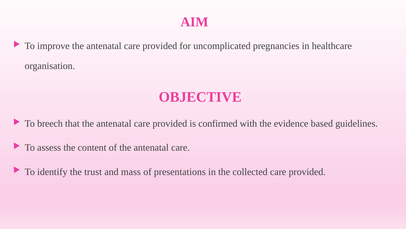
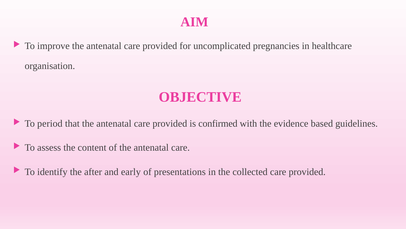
breech: breech -> period
trust: trust -> after
mass: mass -> early
